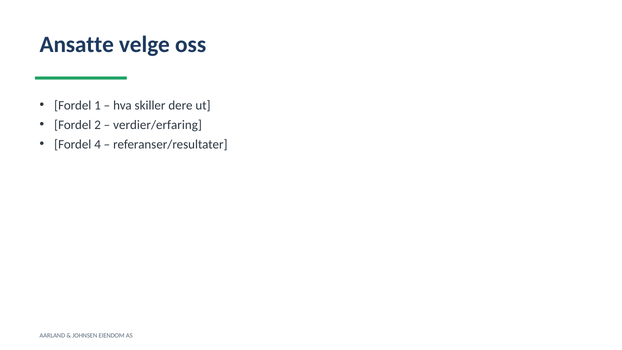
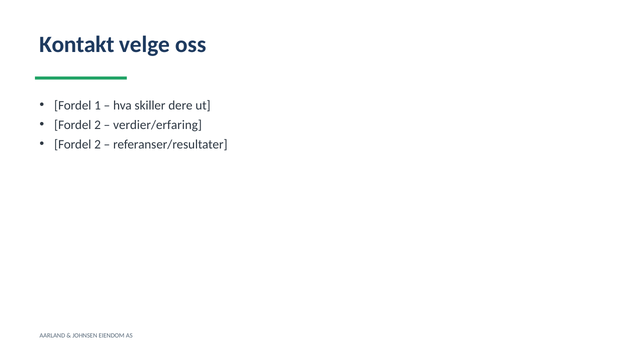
Ansatte: Ansatte -> Kontakt
4 at (98, 144): 4 -> 2
